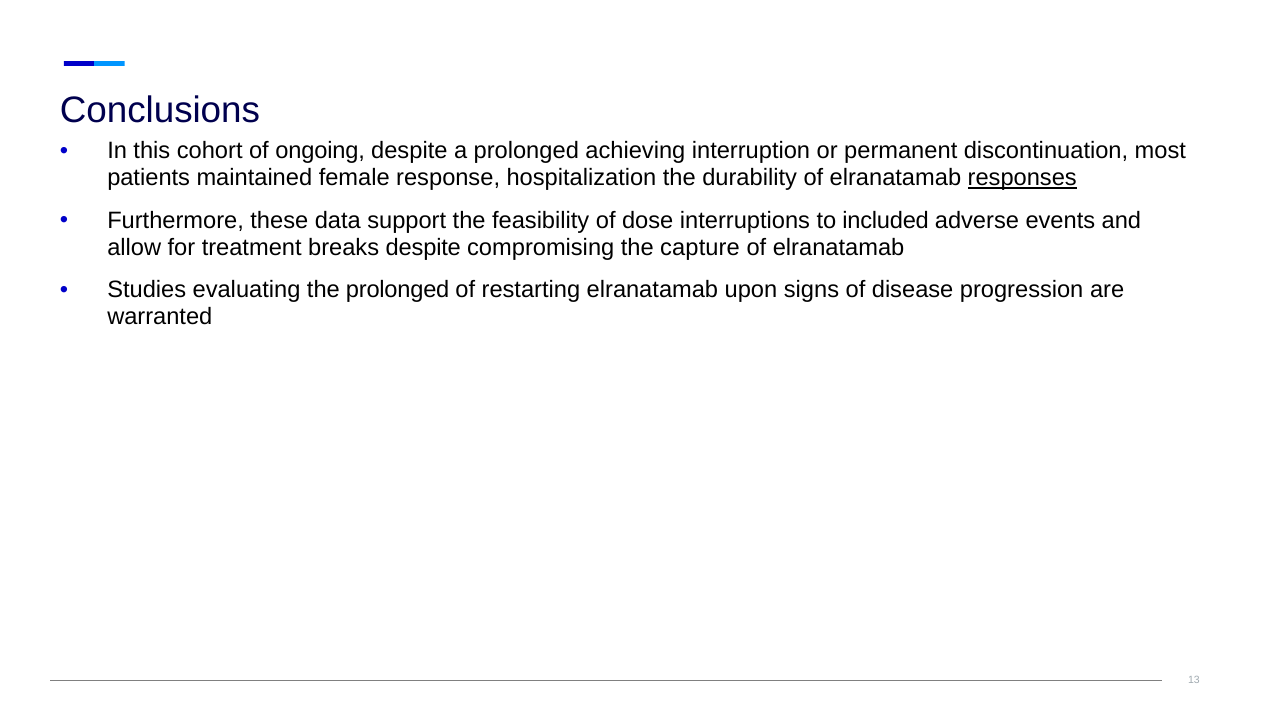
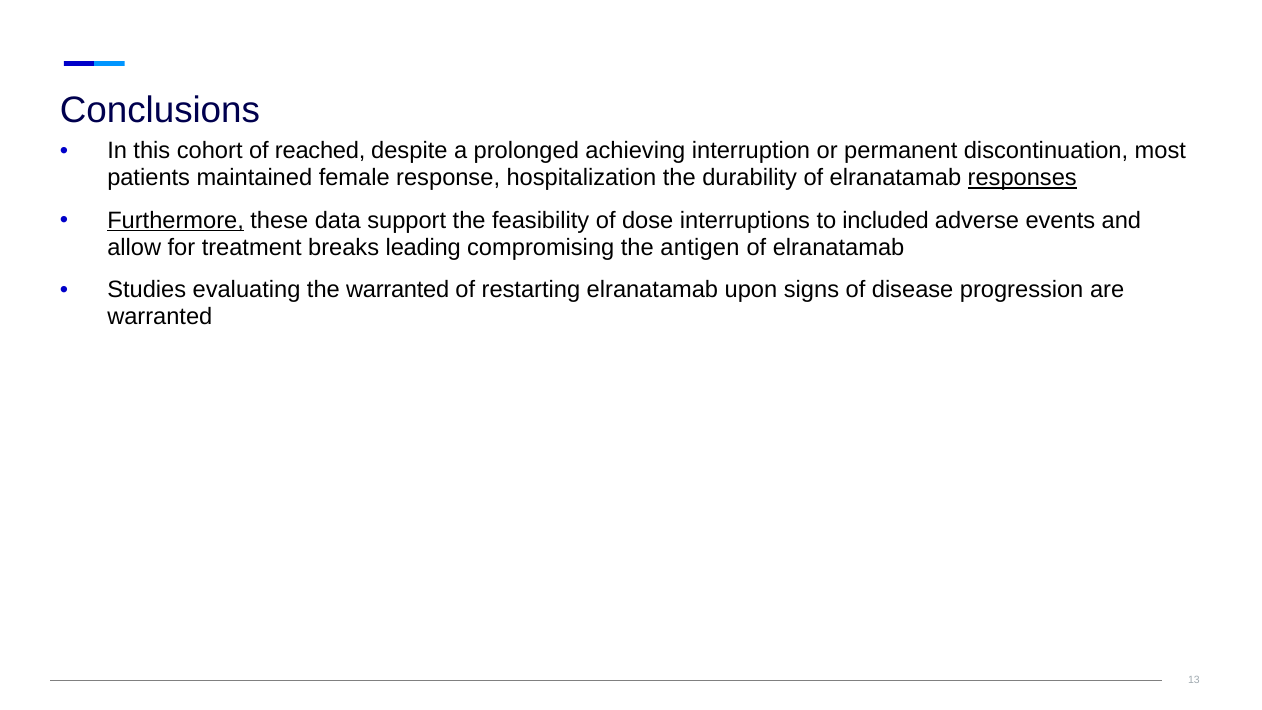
ongoing: ongoing -> reached
Furthermore underline: none -> present
breaks despite: despite -> leading
capture: capture -> antigen
the prolonged: prolonged -> warranted
